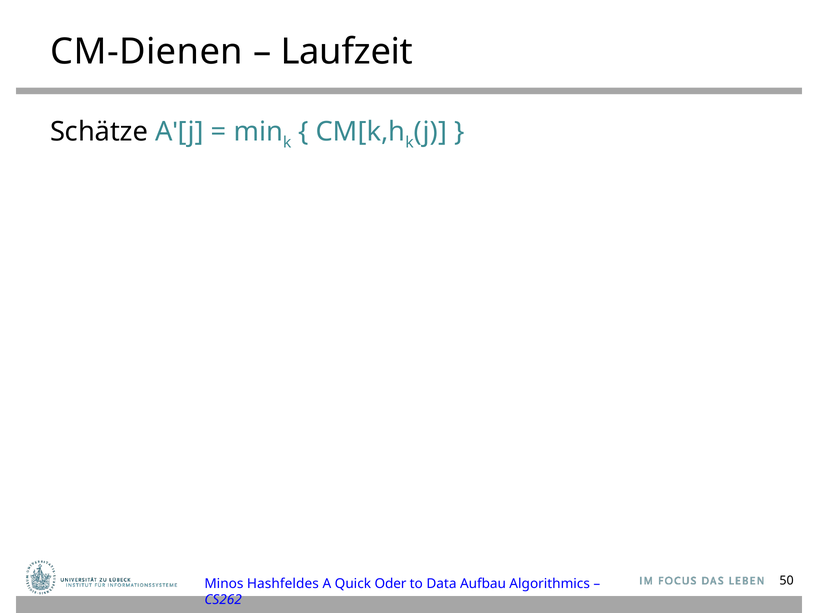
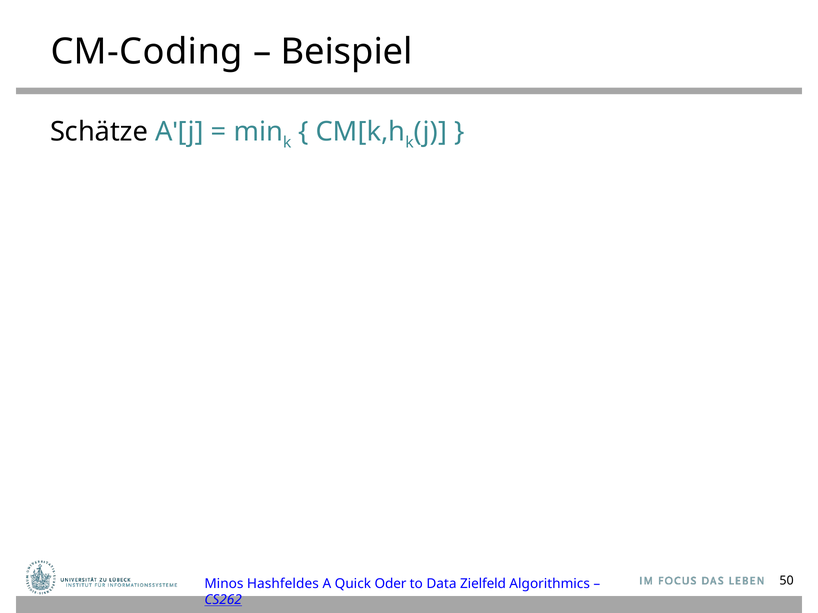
CM-Dienen: CM-Dienen -> CM-Coding
Laufzeit: Laufzeit -> Beispiel
Aufbau: Aufbau -> Zielfeld
CS262 underline: none -> present
